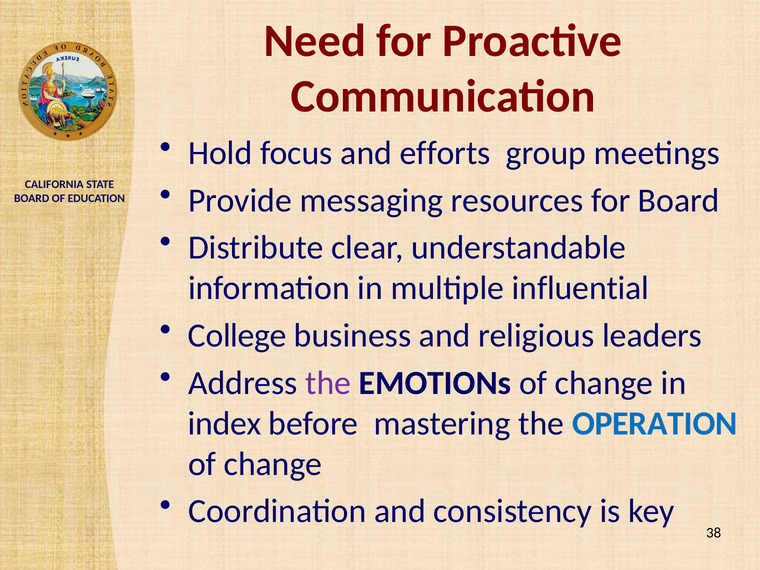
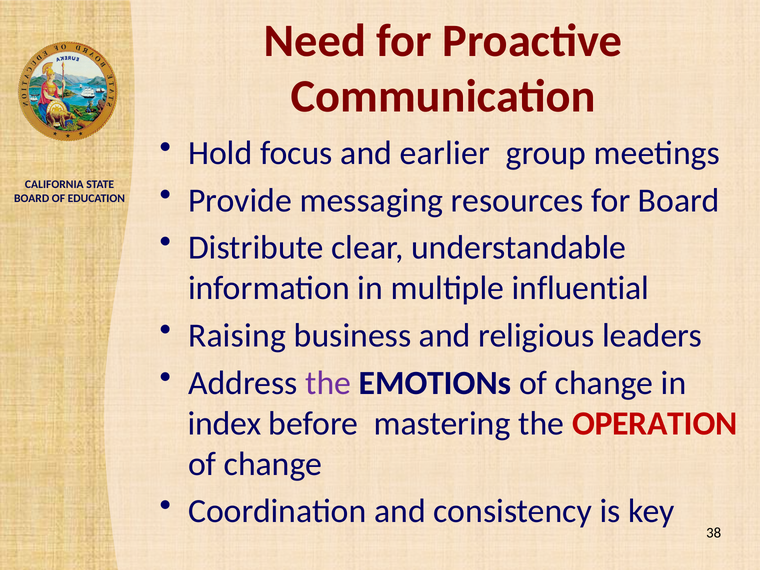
efforts: efforts -> earlier
College: College -> Raising
OPERATION colour: blue -> red
